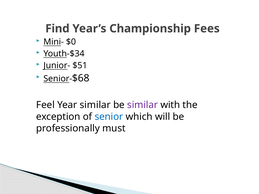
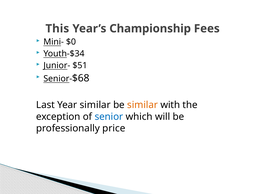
Find: Find -> This
Feel: Feel -> Last
similar at (143, 105) colour: purple -> orange
must: must -> price
